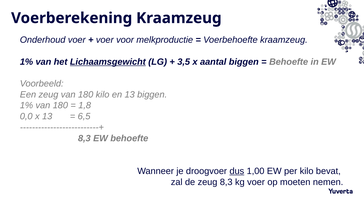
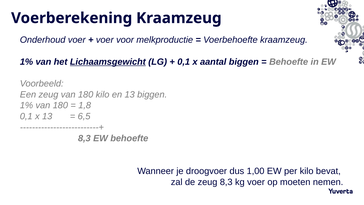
3,5 at (184, 62): 3,5 -> 0,1
0,0 at (26, 116): 0,0 -> 0,1
dus underline: present -> none
